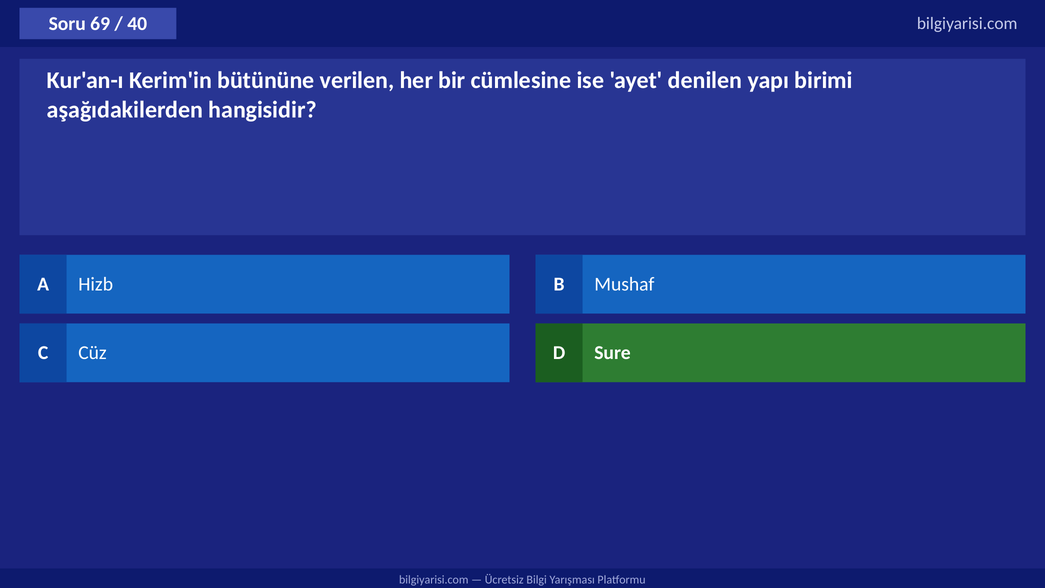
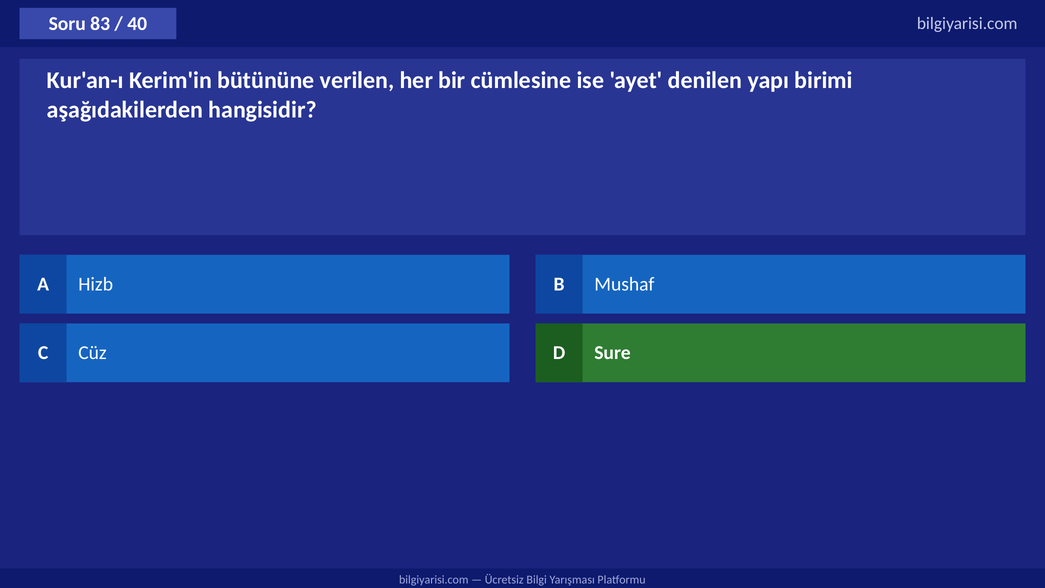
69: 69 -> 83
